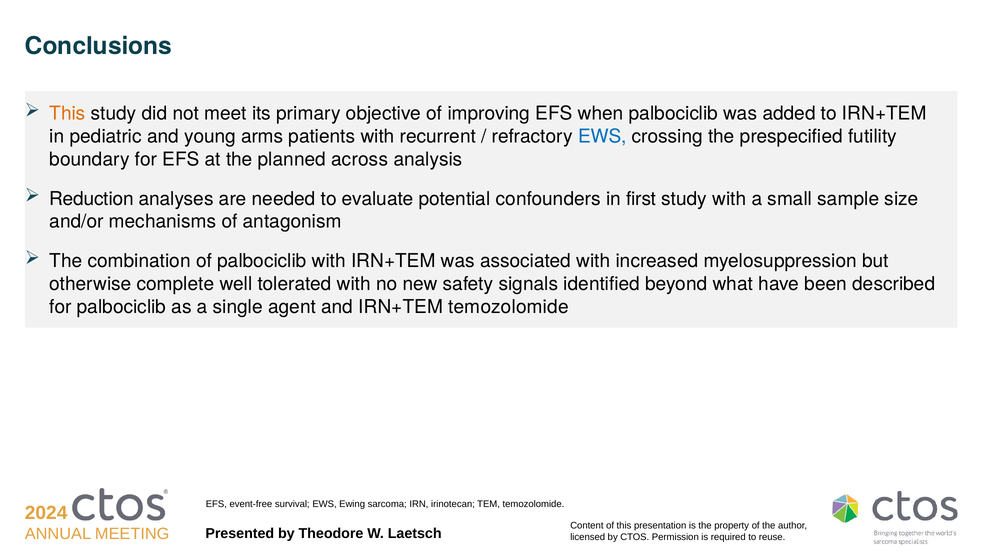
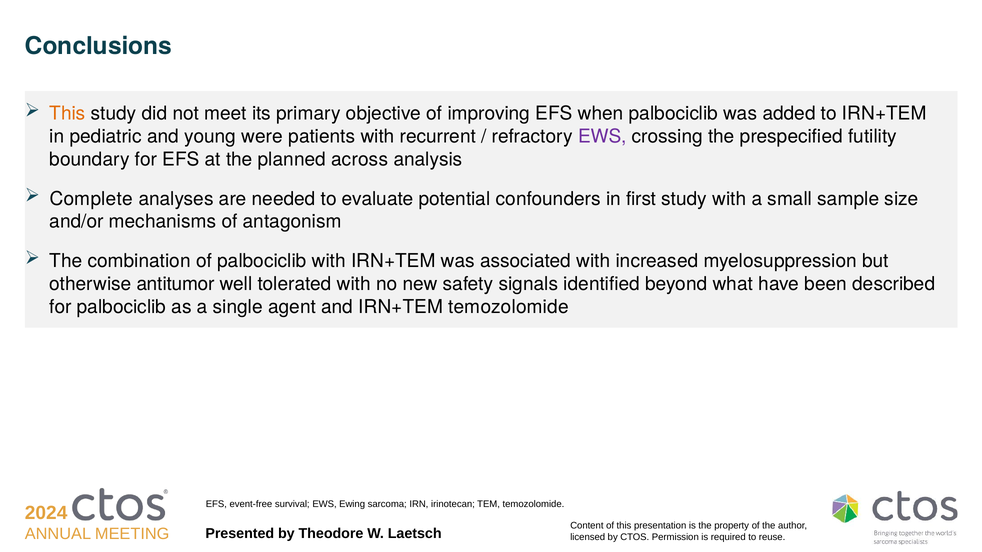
arms: arms -> were
EWS at (602, 137) colour: blue -> purple
Reduction: Reduction -> Complete
complete: complete -> antitumor
